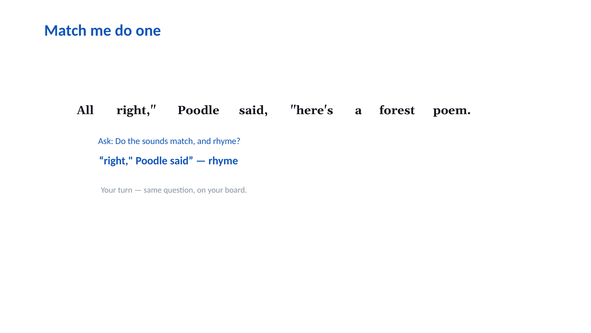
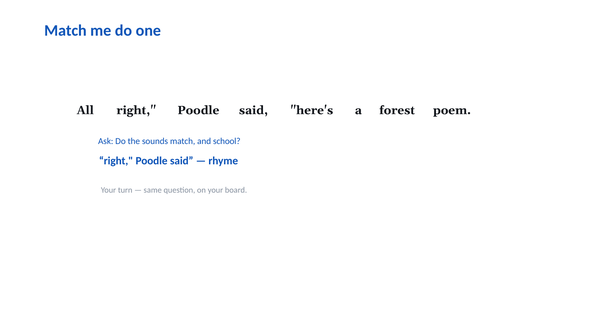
and rhyme: rhyme -> school
